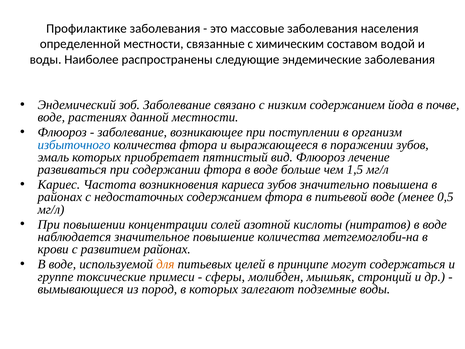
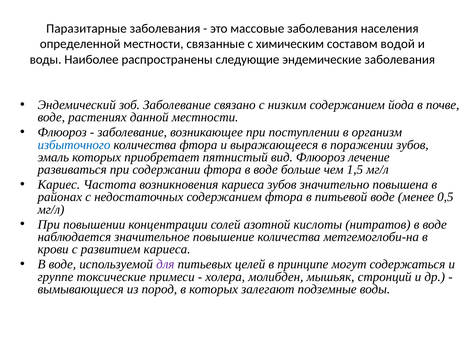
Профилактике: Профилактике -> Паразитарные
развитием районах: районах -> кариеса
для colour: orange -> purple
сферы: сферы -> холера
